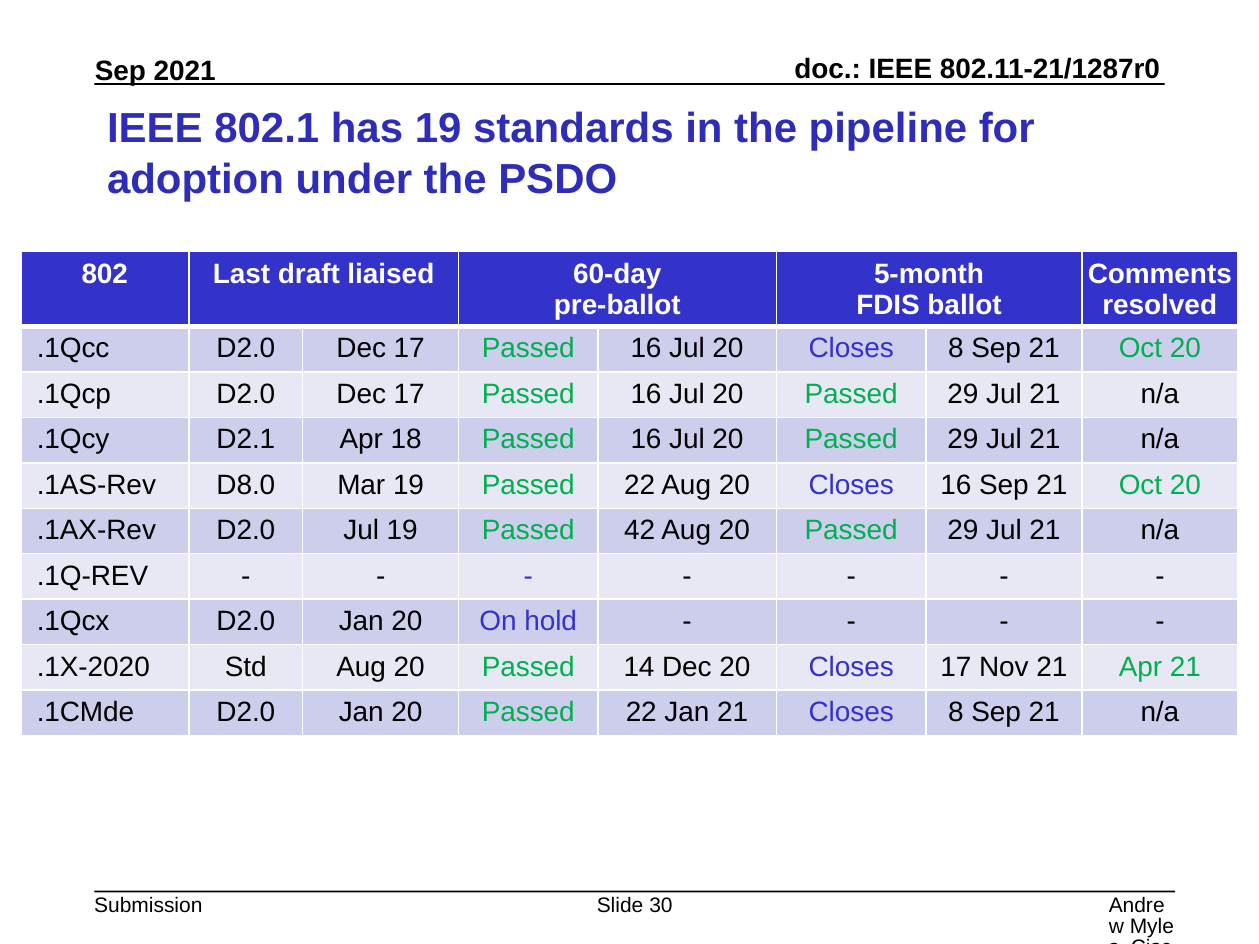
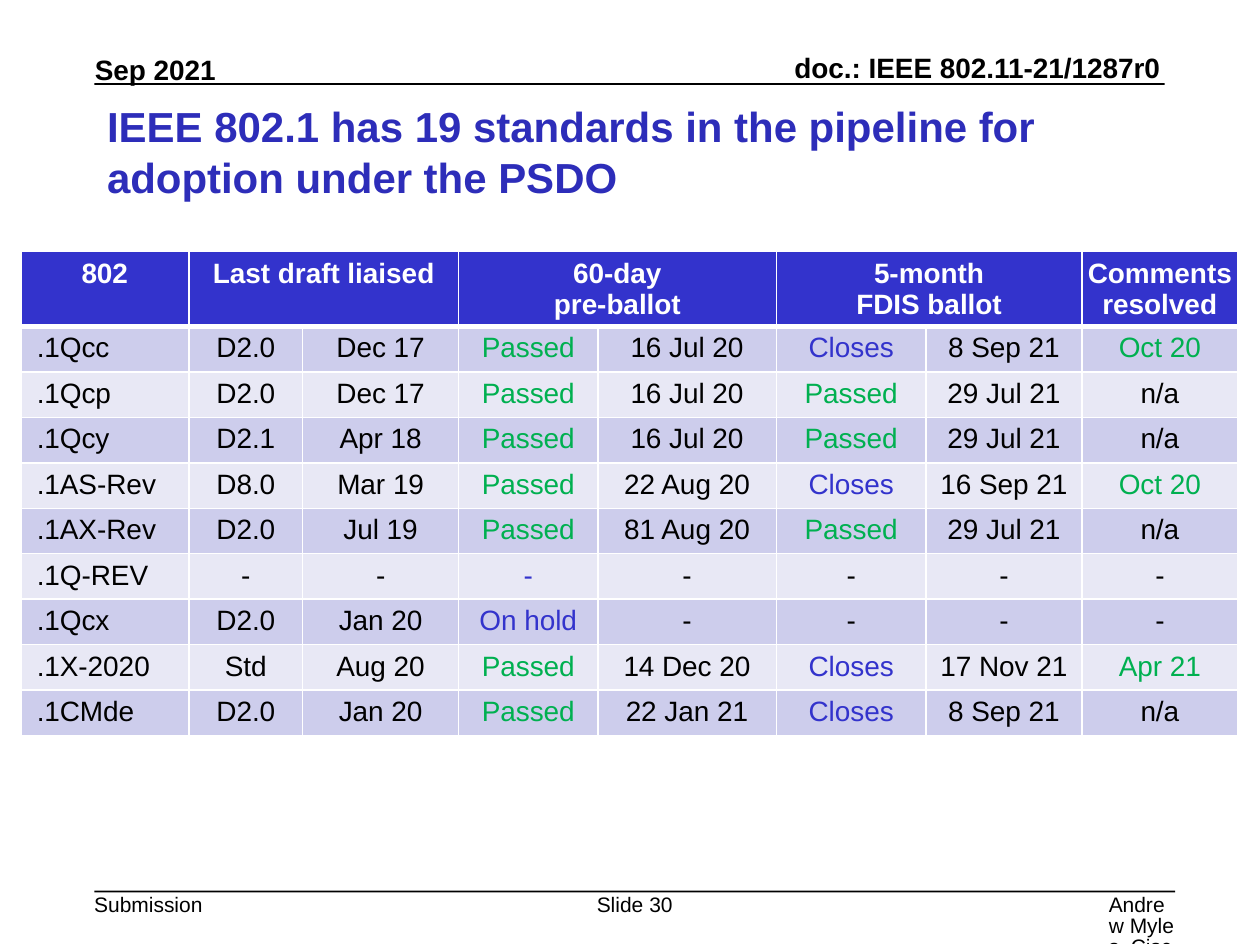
42: 42 -> 81
